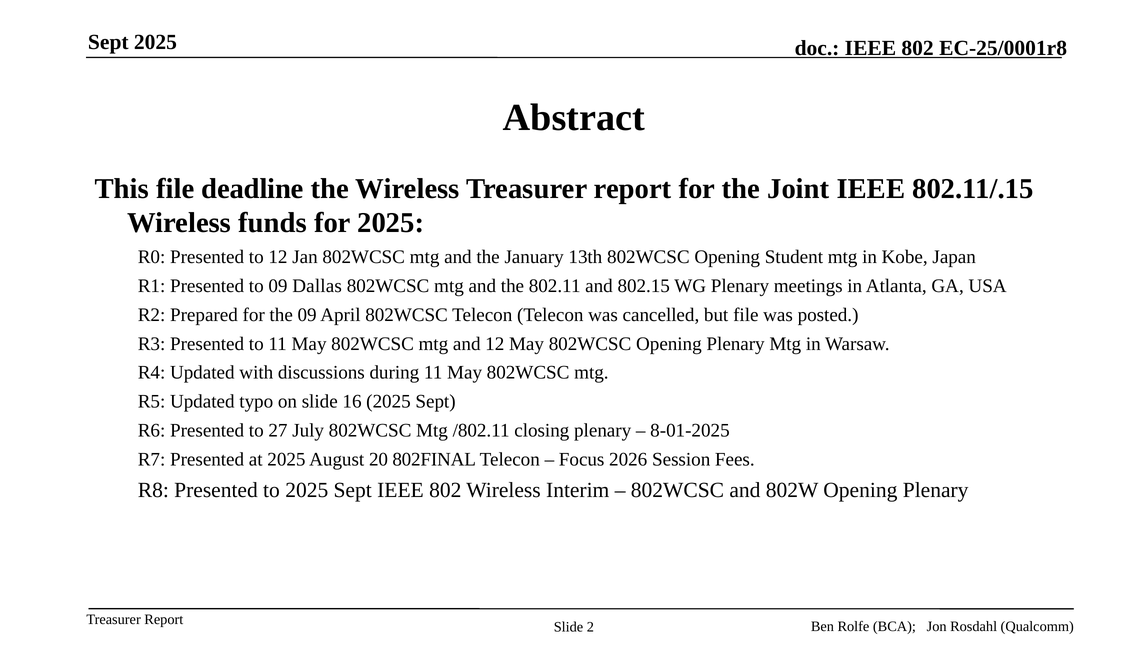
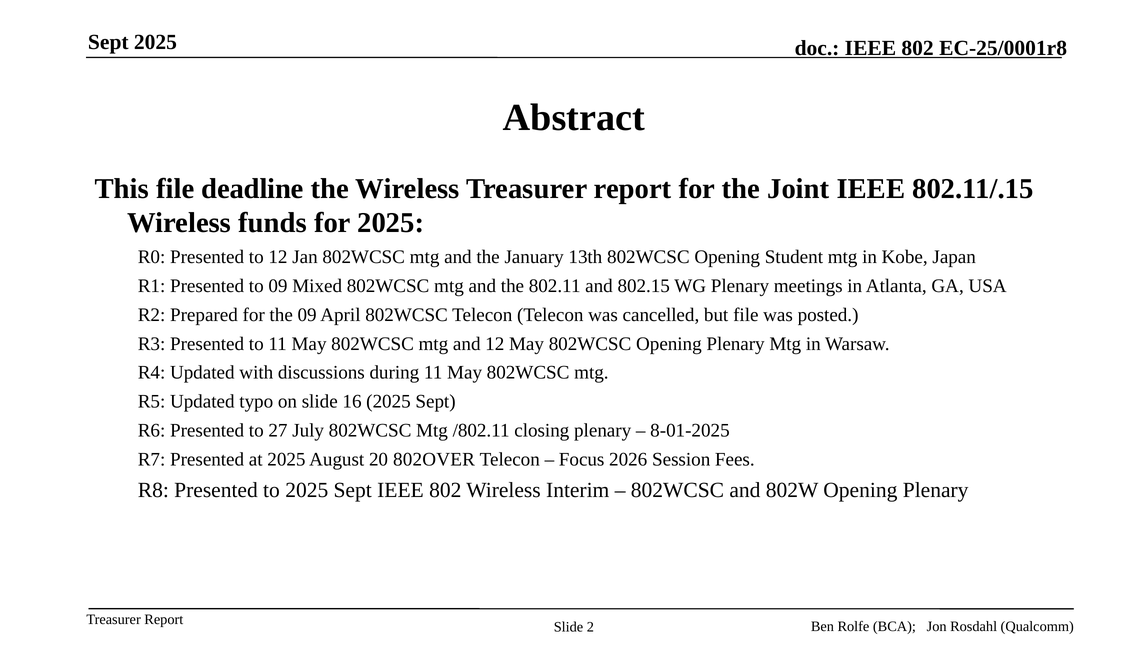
Dallas: Dallas -> Mixed
802FINAL: 802FINAL -> 802OVER
